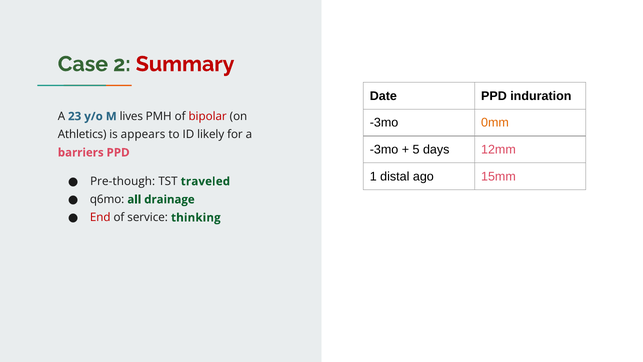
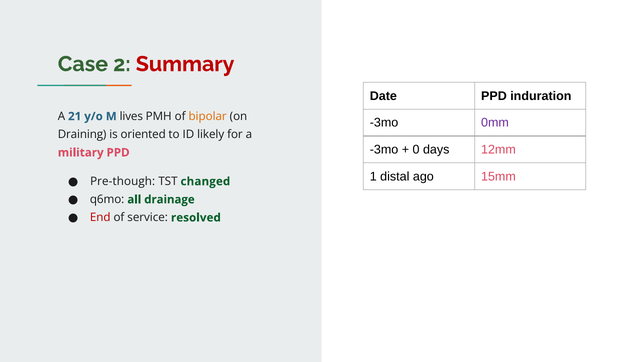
23: 23 -> 21
bipolar colour: red -> orange
0mm colour: orange -> purple
Athletics: Athletics -> Draining
appears: appears -> oriented
5: 5 -> 0
barriers: barriers -> military
traveled: traveled -> changed
thinking: thinking -> resolved
